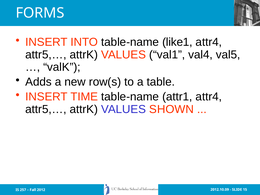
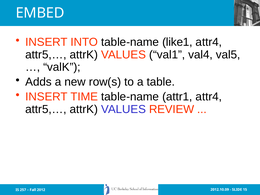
FORMS: FORMS -> EMBED
SHOWN: SHOWN -> REVIEW
